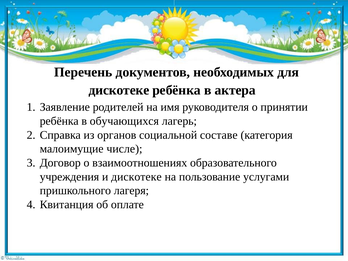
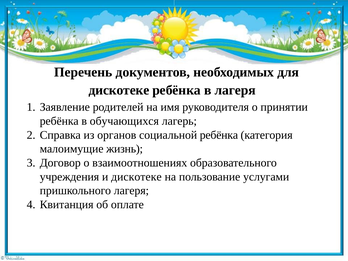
в актера: актера -> лагеря
социальной составе: составе -> ребёнка
числе: числе -> жизнь
